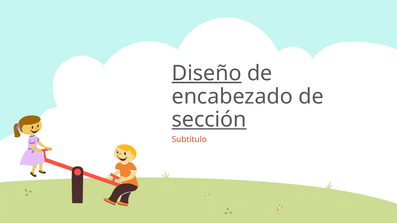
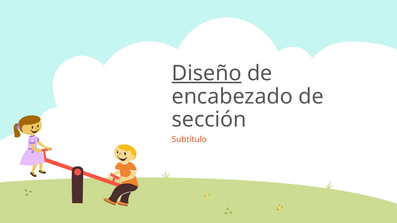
sección underline: present -> none
